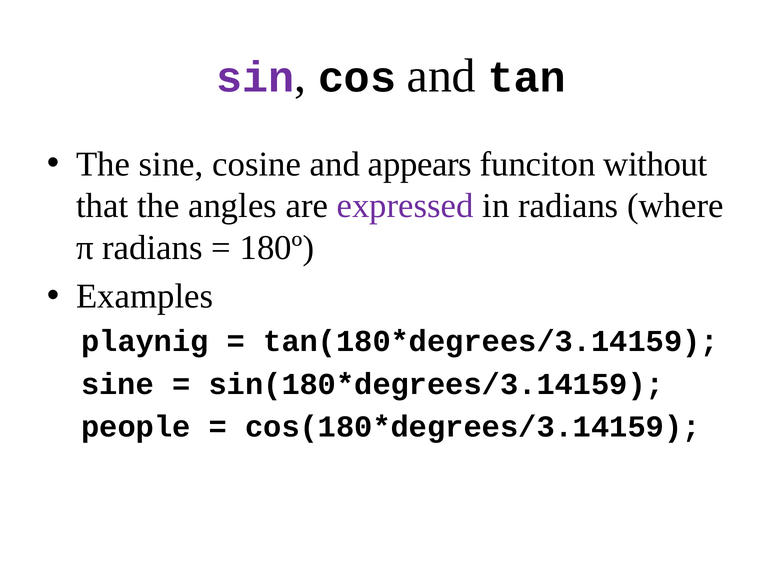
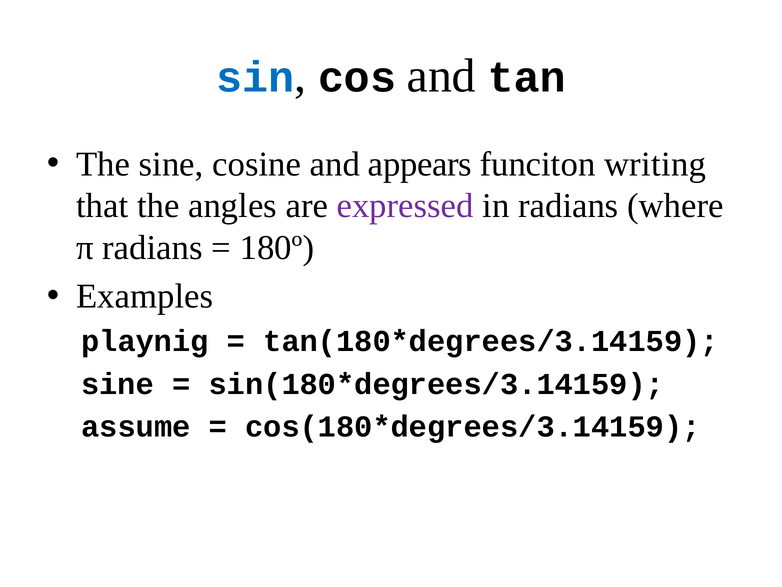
sin colour: purple -> blue
without: without -> writing
people: people -> assume
